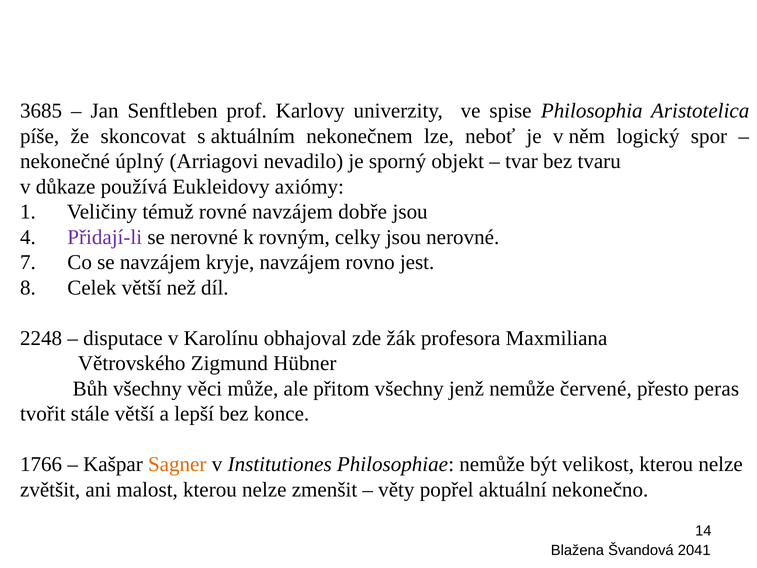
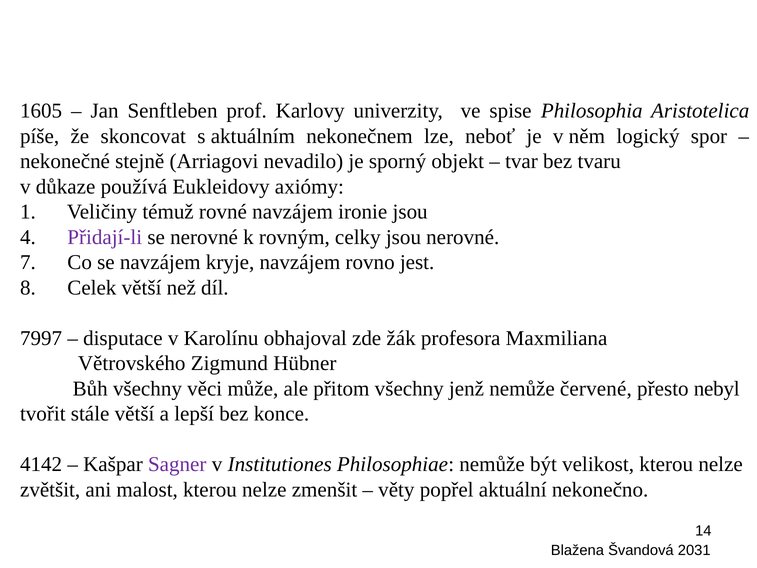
3685: 3685 -> 1605
úplný: úplný -> stejně
dobře: dobře -> ironie
2248: 2248 -> 7997
peras: peras -> nebyl
1766: 1766 -> 4142
Sagner colour: orange -> purple
2041: 2041 -> 2031
